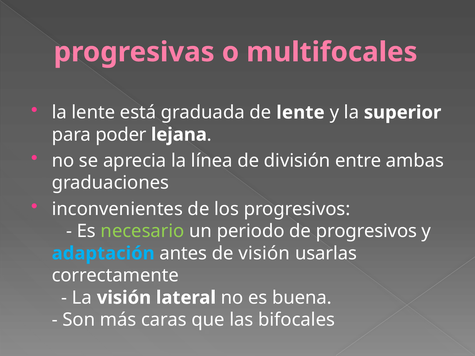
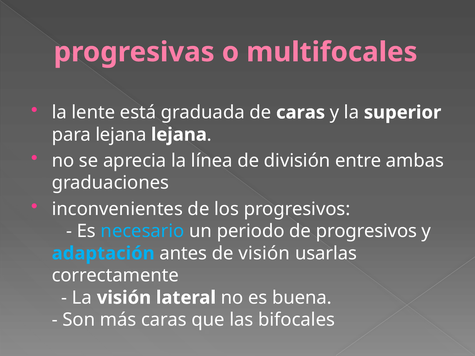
de lente: lente -> caras
para poder: poder -> lejana
necesario colour: light green -> light blue
